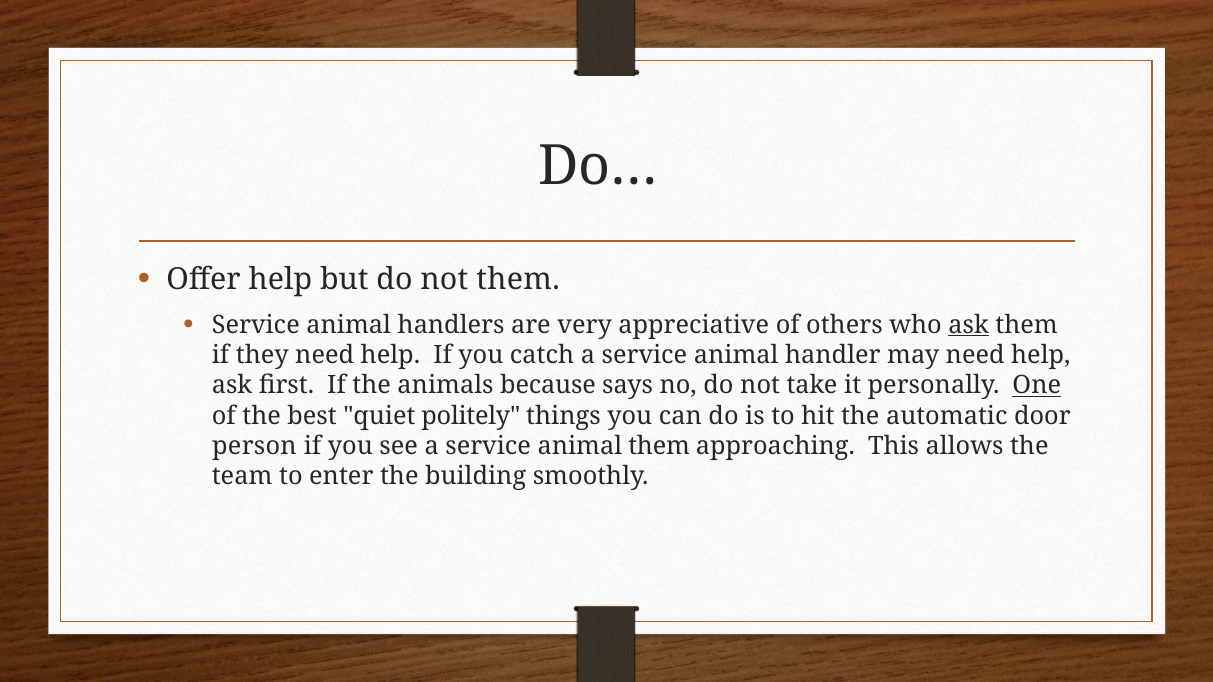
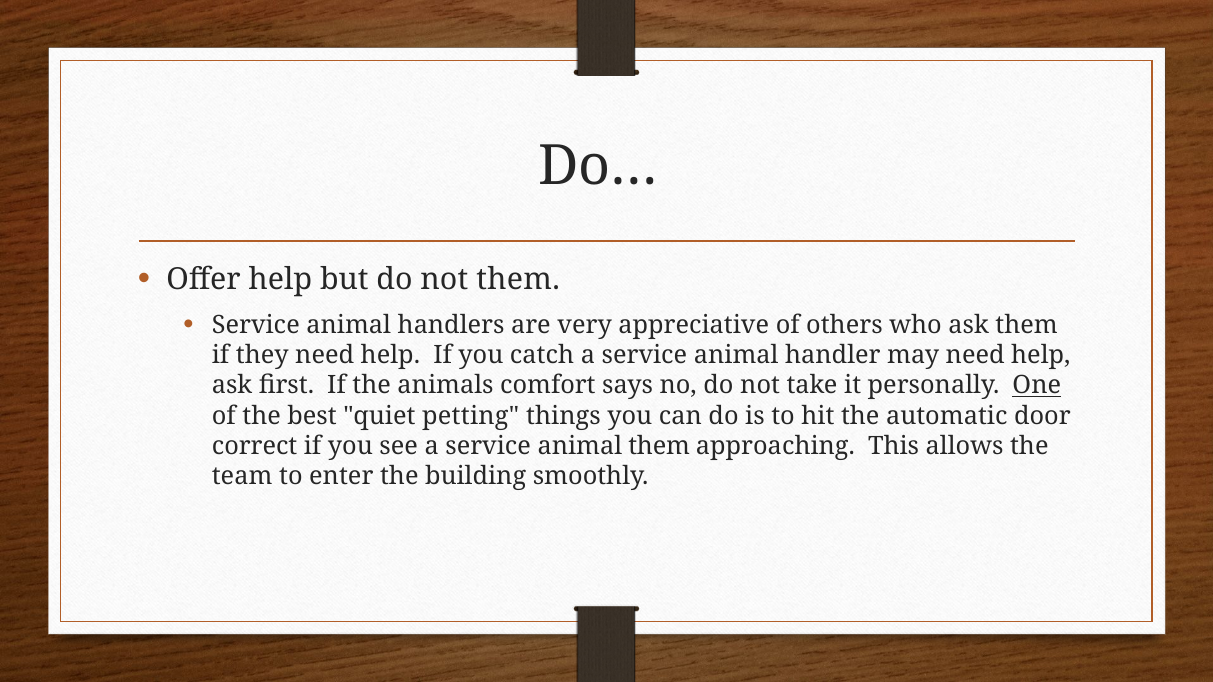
ask at (969, 325) underline: present -> none
because: because -> comfort
politely: politely -> petting
person: person -> correct
